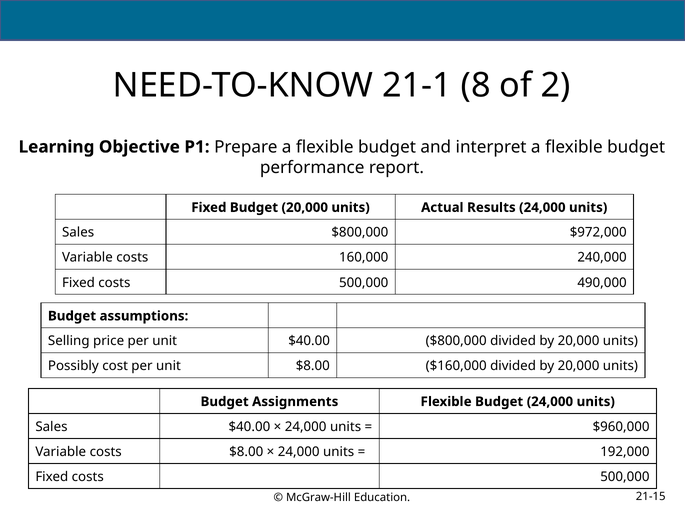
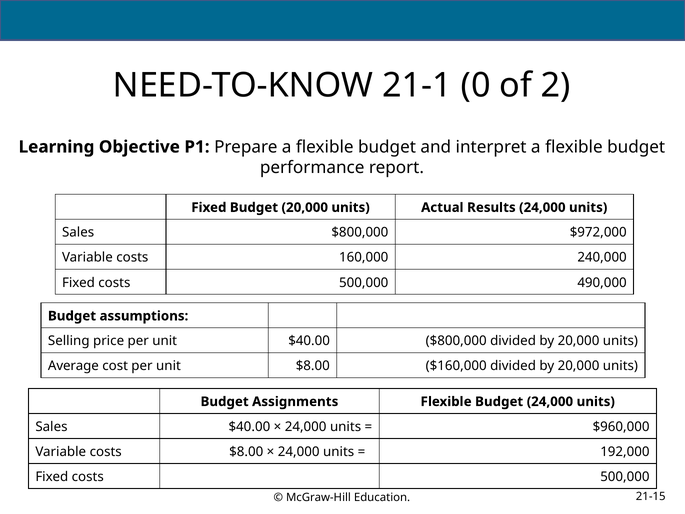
8: 8 -> 0
Possibly: Possibly -> Average
